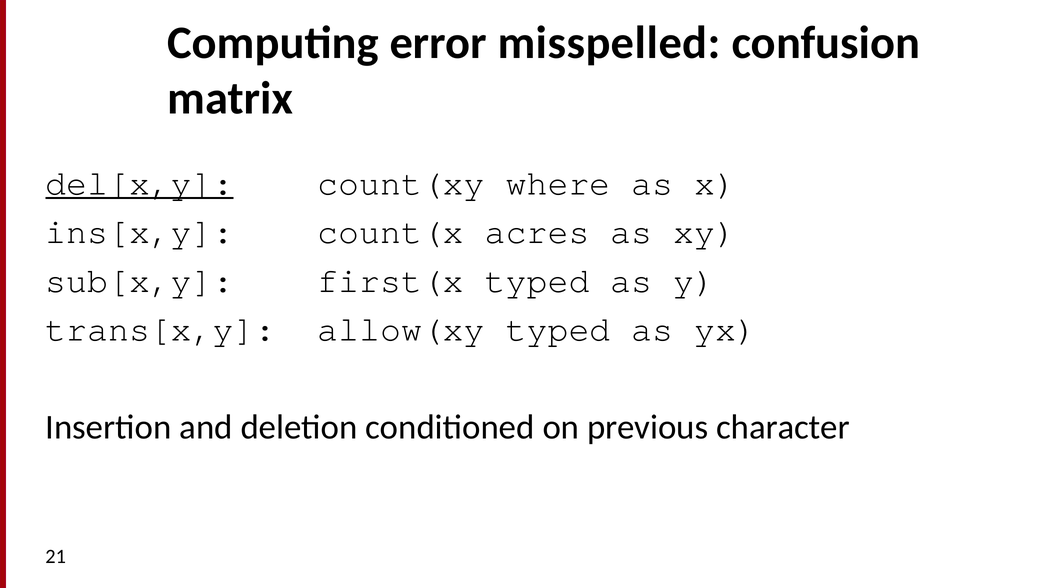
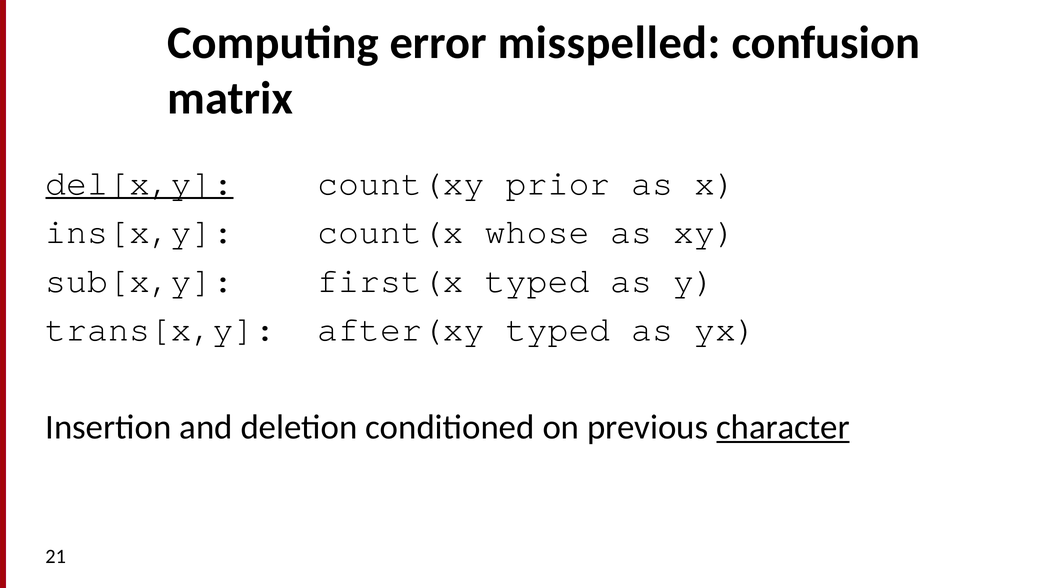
where: where -> prior
acres: acres -> whose
allow(xy: allow(xy -> after(xy
character underline: none -> present
